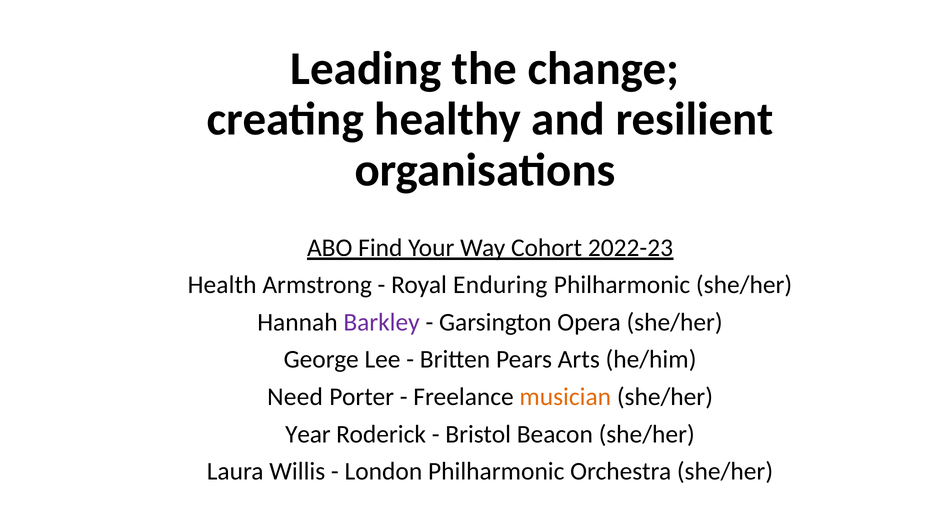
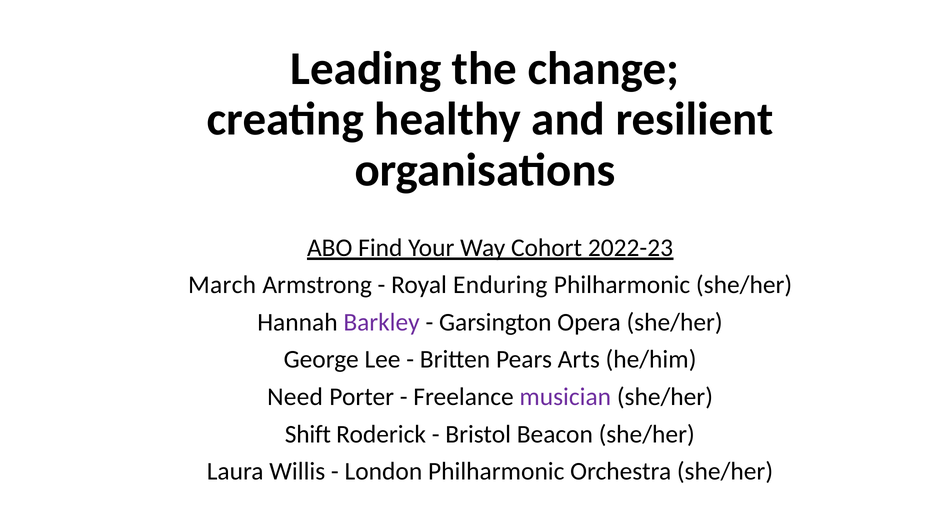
Health: Health -> March
musician colour: orange -> purple
Year: Year -> Shift
